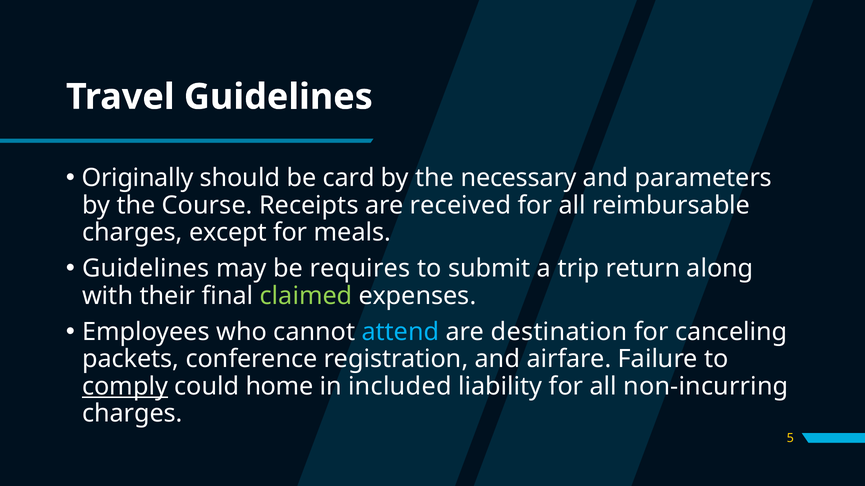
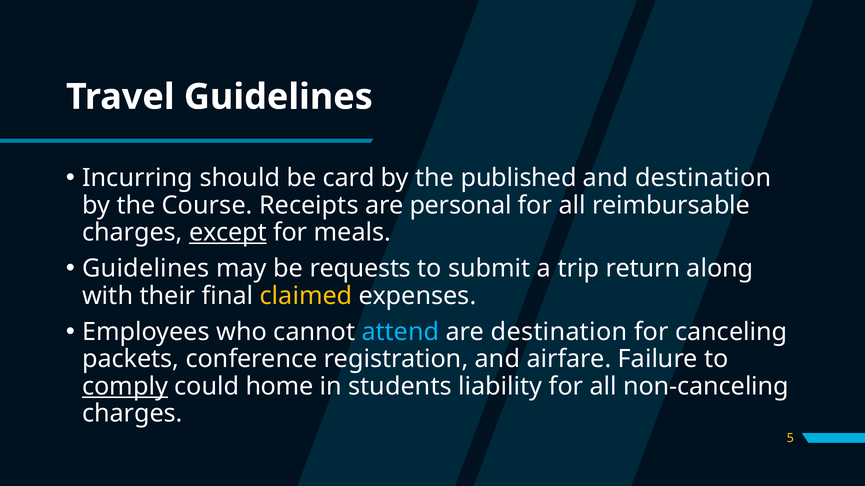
Originally: Originally -> Incurring
necessary: necessary -> published
and parameters: parameters -> destination
received: received -> personal
except underline: none -> present
requires: requires -> requests
claimed colour: light green -> yellow
included: included -> students
non-incurring: non-incurring -> non-canceling
